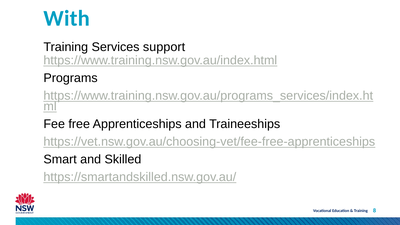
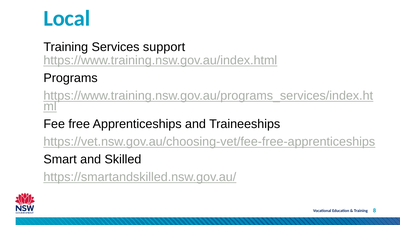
With: With -> Local
